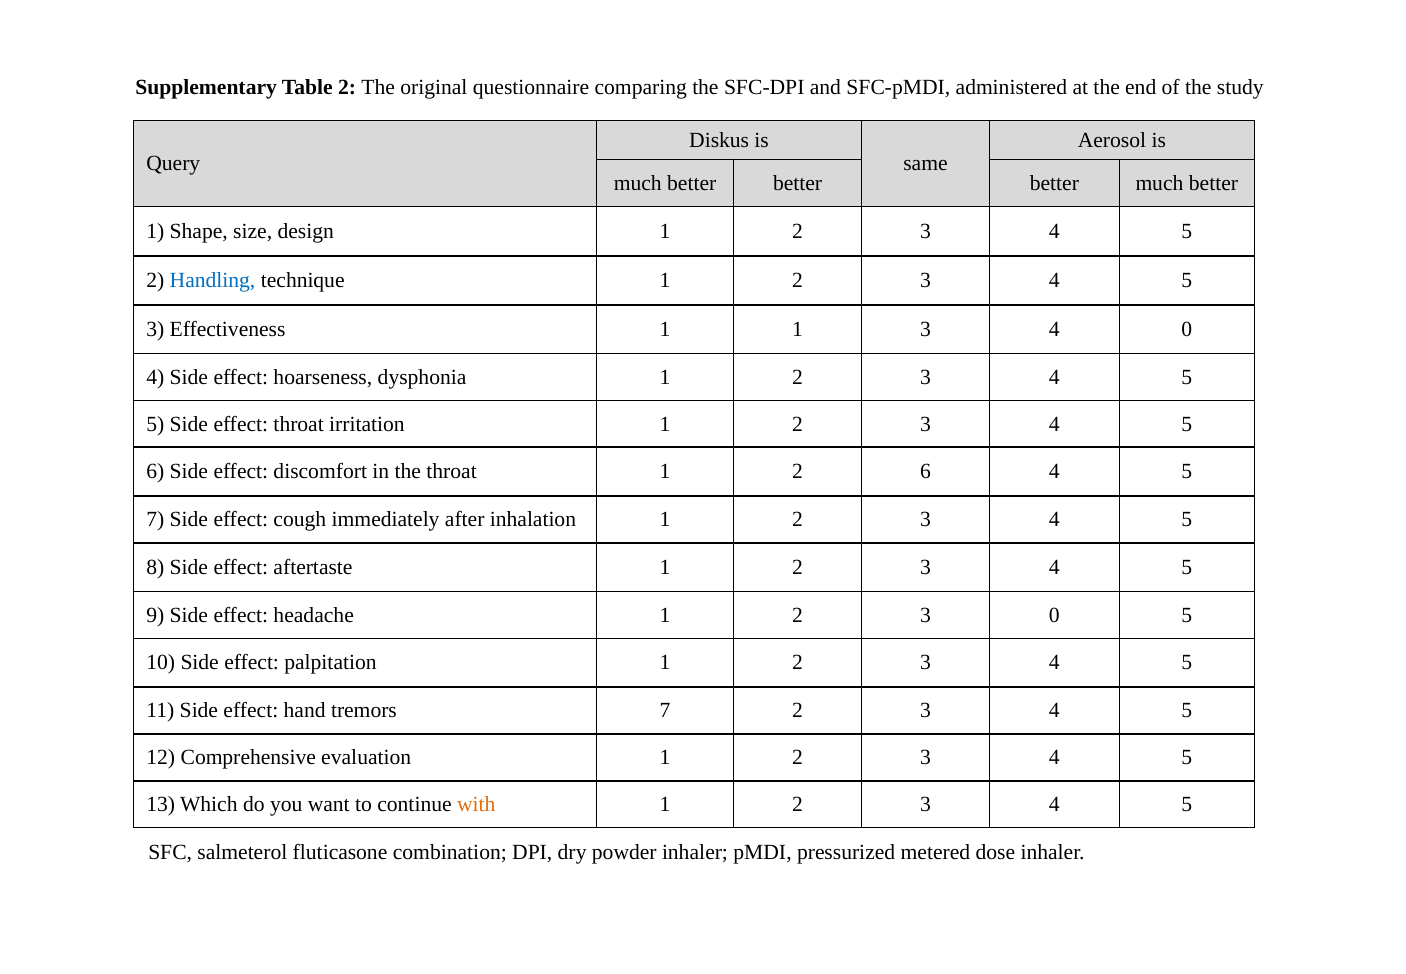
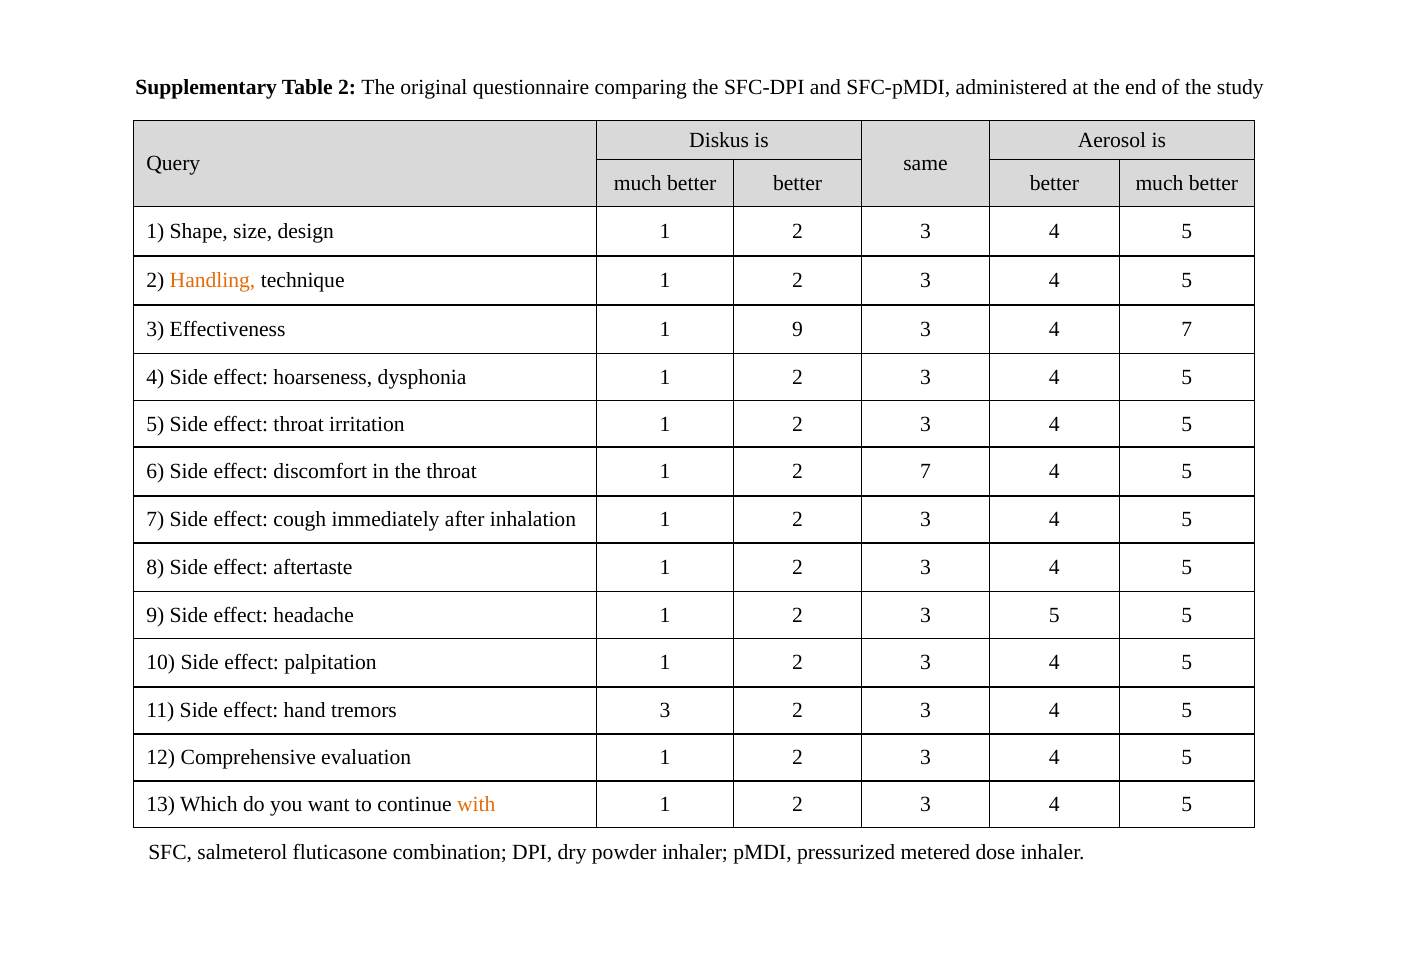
Handling colour: blue -> orange
1 1: 1 -> 9
4 0: 0 -> 7
2 6: 6 -> 7
3 0: 0 -> 5
tremors 7: 7 -> 3
